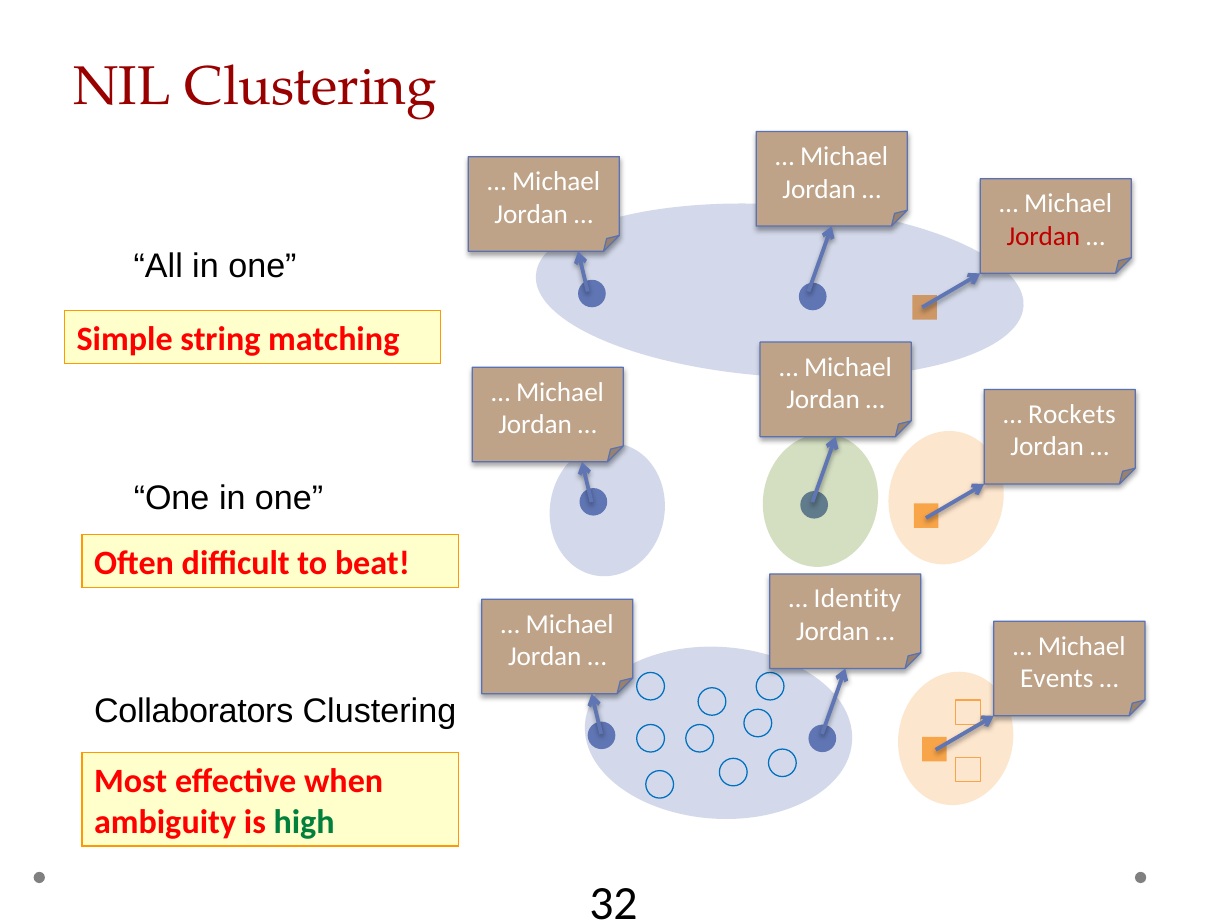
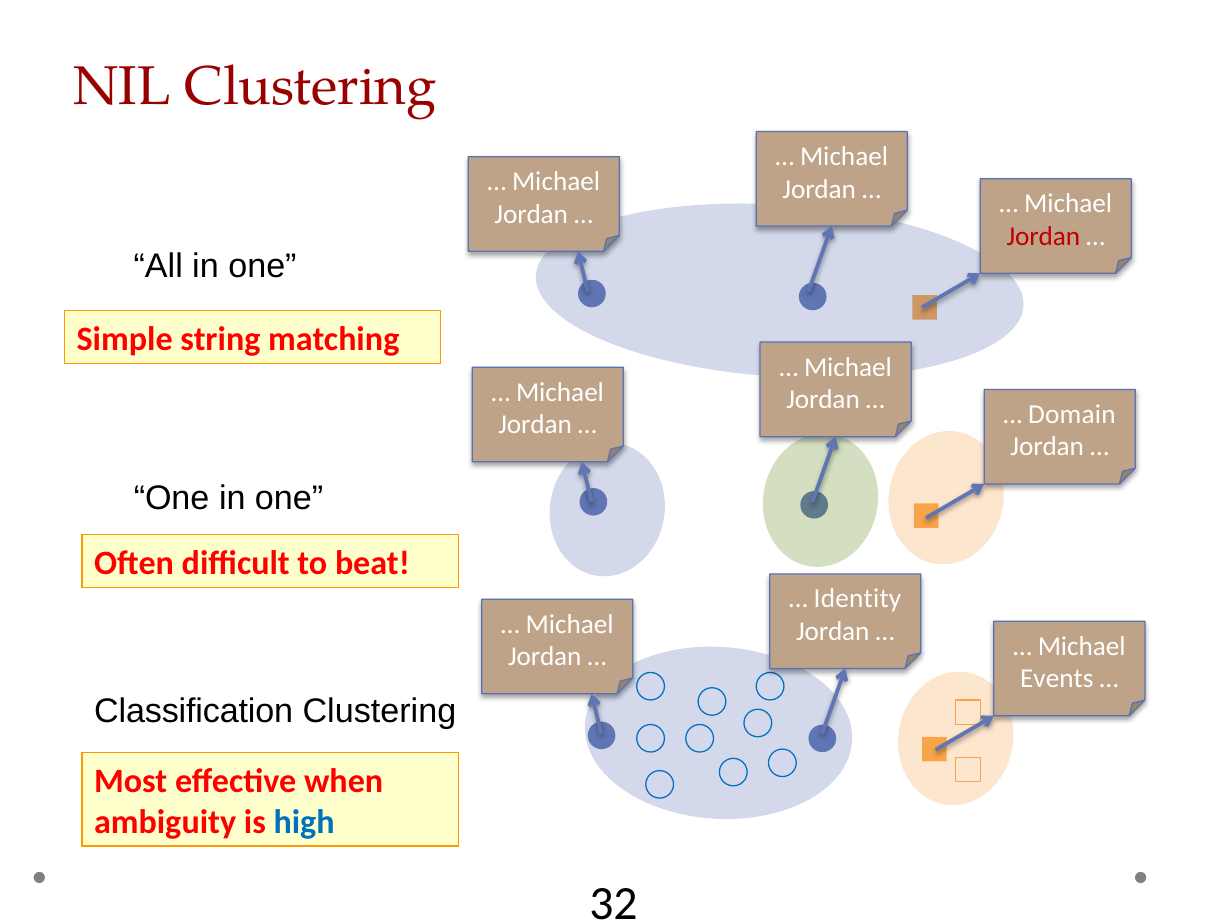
Rockets: Rockets -> Domain
Collaborators: Collaborators -> Classification
high colour: green -> blue
